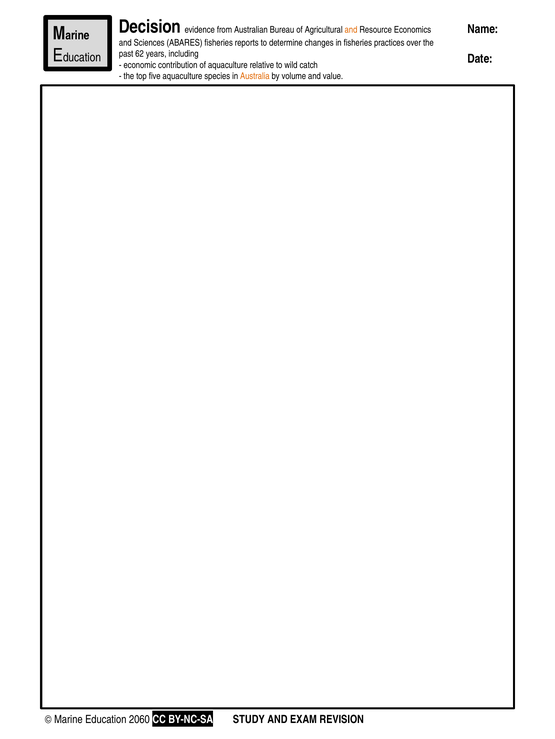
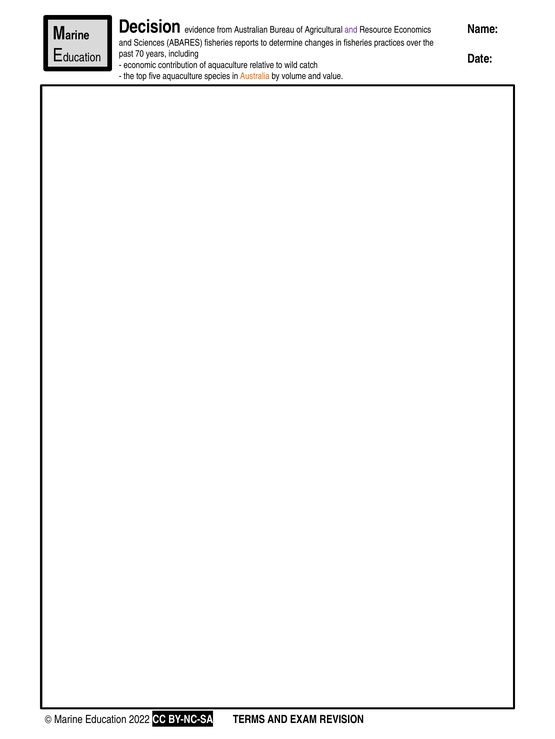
and at (351, 30) colour: orange -> purple
62: 62 -> 70
2060: 2060 -> 2022
STUDY: STUDY -> TERMS
